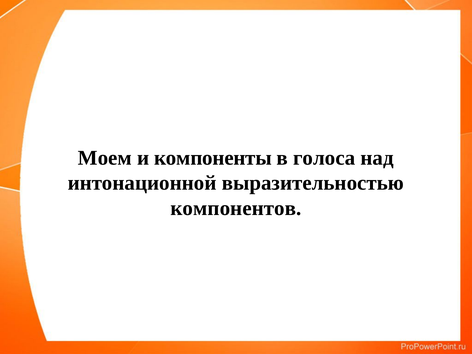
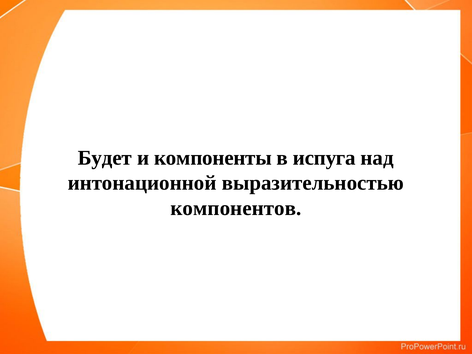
Моем: Моем -> Будет
голоса: голоса -> испуга
